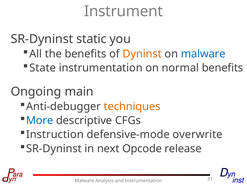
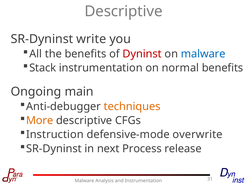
Instrument at (124, 11): Instrument -> Descriptive
static: static -> write
Dyninst colour: orange -> red
State: State -> Stack
More colour: blue -> orange
Opcode: Opcode -> Process
